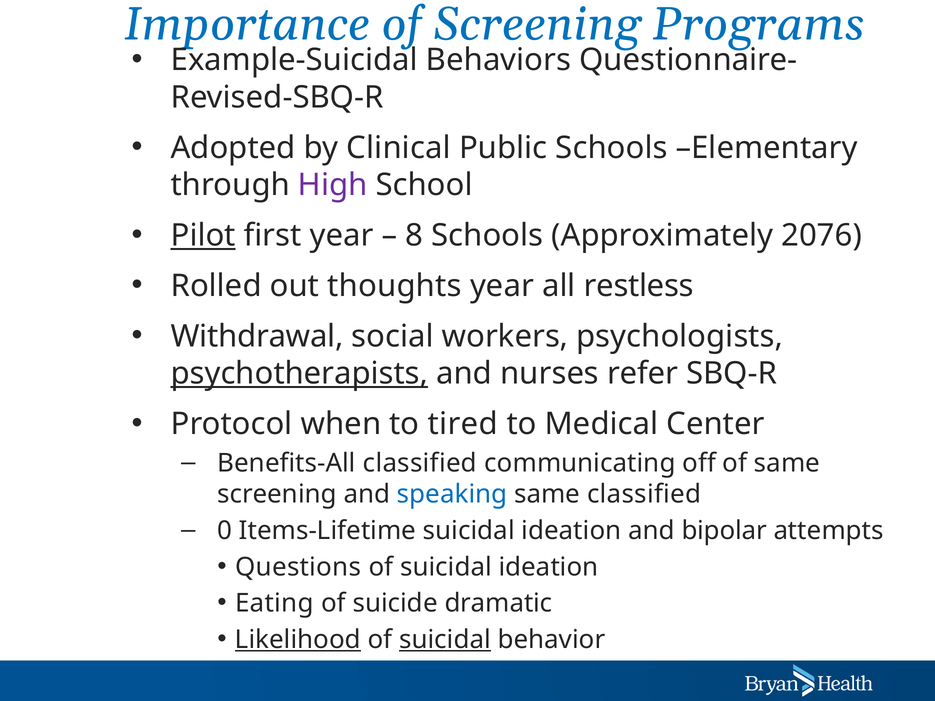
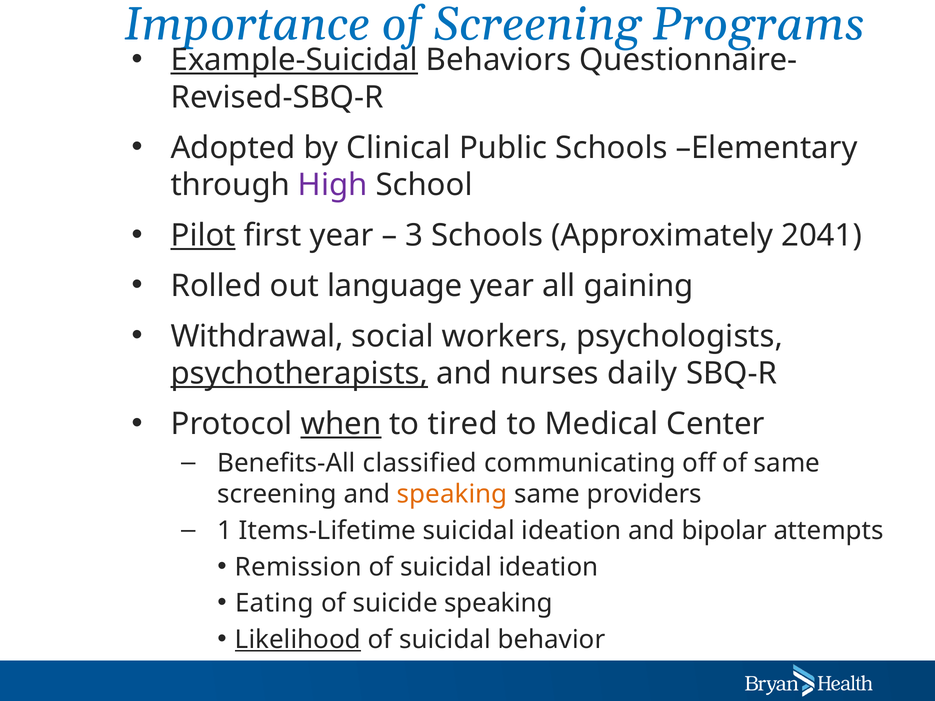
Example-Suicidal underline: none -> present
8: 8 -> 3
2076: 2076 -> 2041
thoughts: thoughts -> language
restless: restless -> gaining
refer: refer -> daily
when underline: none -> present
speaking at (452, 494) colour: blue -> orange
same classified: classified -> providers
0: 0 -> 1
Questions: Questions -> Remission
suicide dramatic: dramatic -> speaking
suicidal at (445, 640) underline: present -> none
